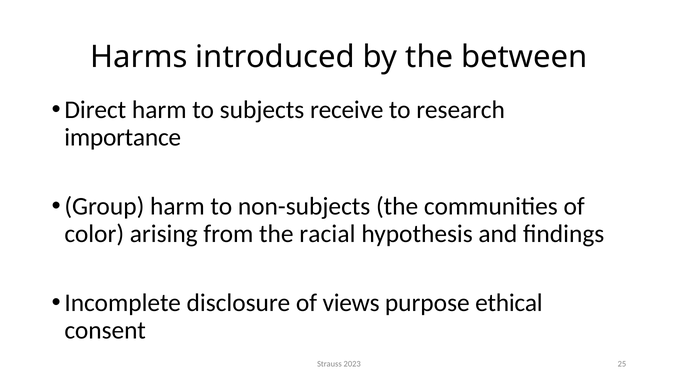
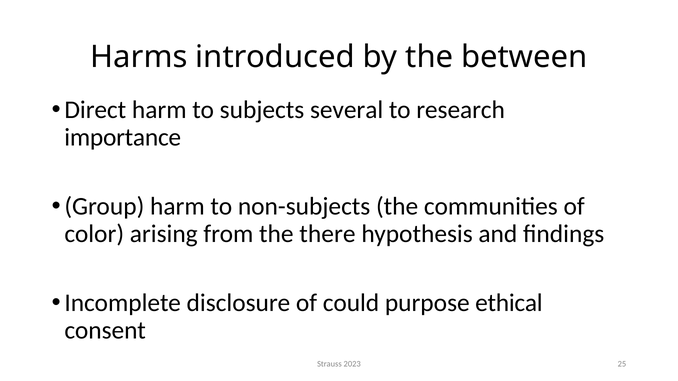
receive: receive -> several
racial: racial -> there
views: views -> could
